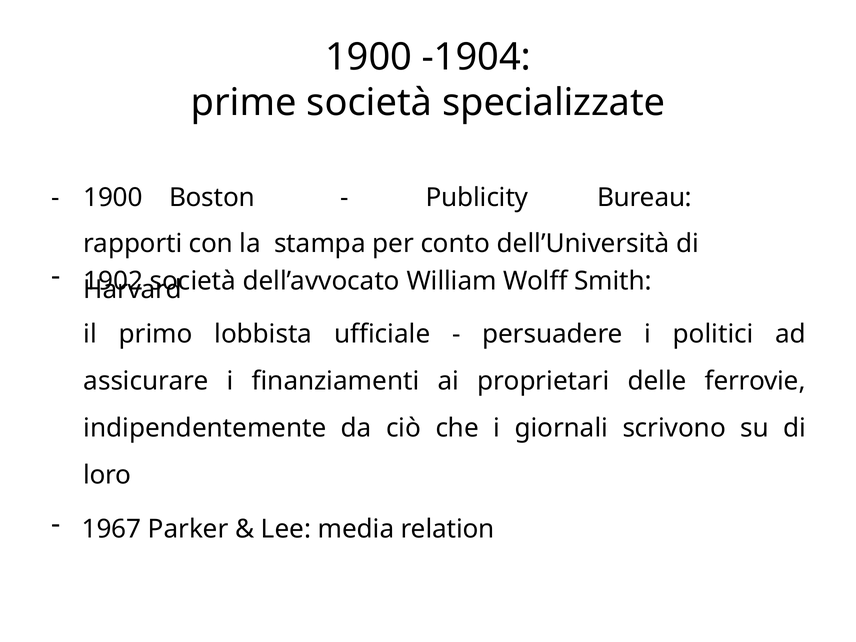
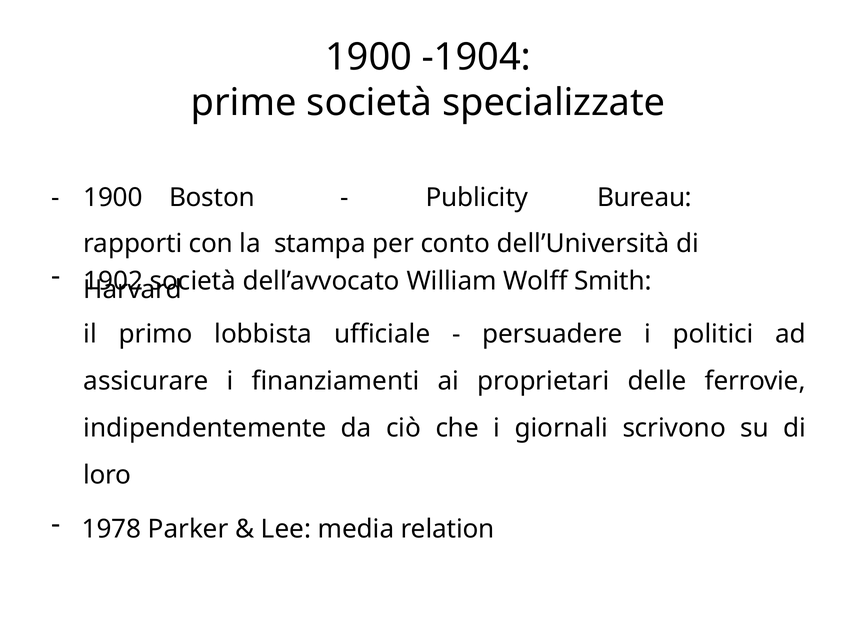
1967: 1967 -> 1978
